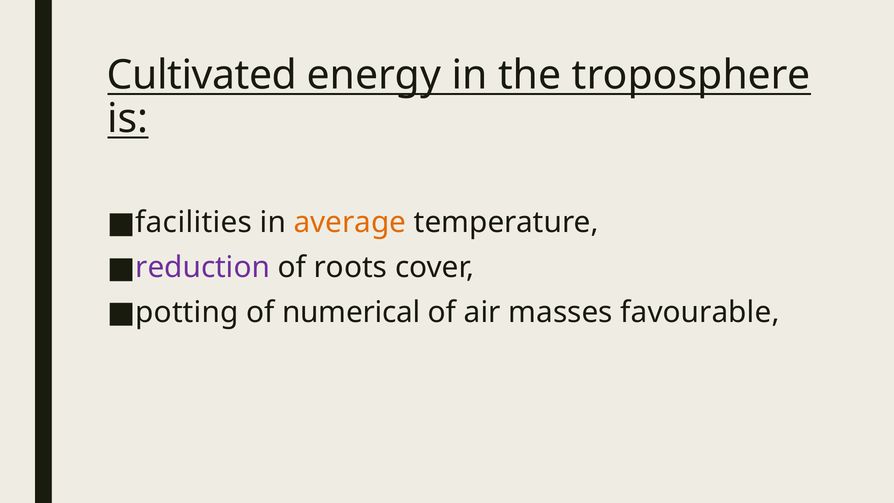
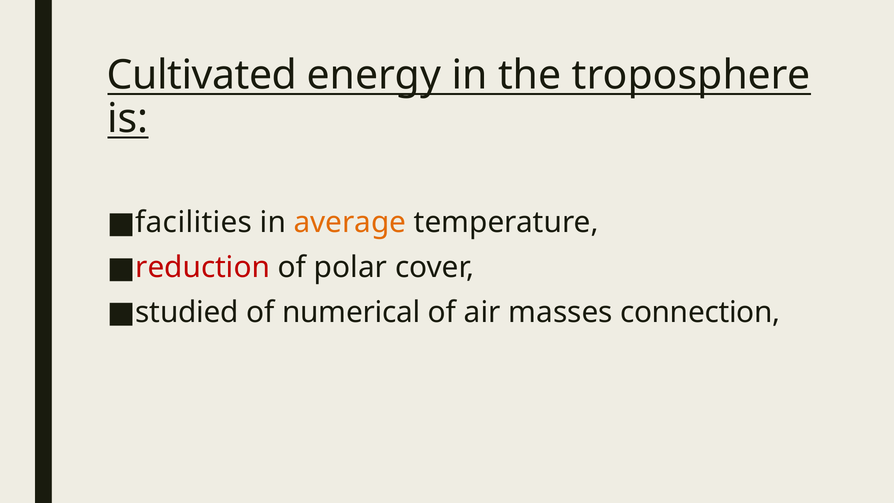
reduction colour: purple -> red
roots: roots -> polar
potting: potting -> studied
favourable: favourable -> connection
